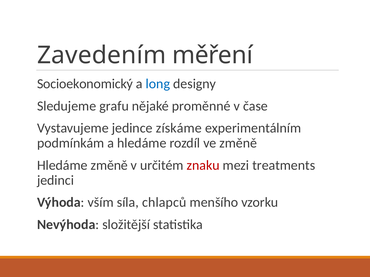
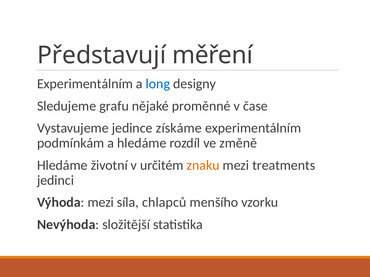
Zavedením: Zavedením -> Představují
Socioekonomický at (85, 84): Socioekonomický -> Experimentálním
Hledáme změně: změně -> životní
znaku colour: red -> orange
Výhoda vším: vším -> mezi
